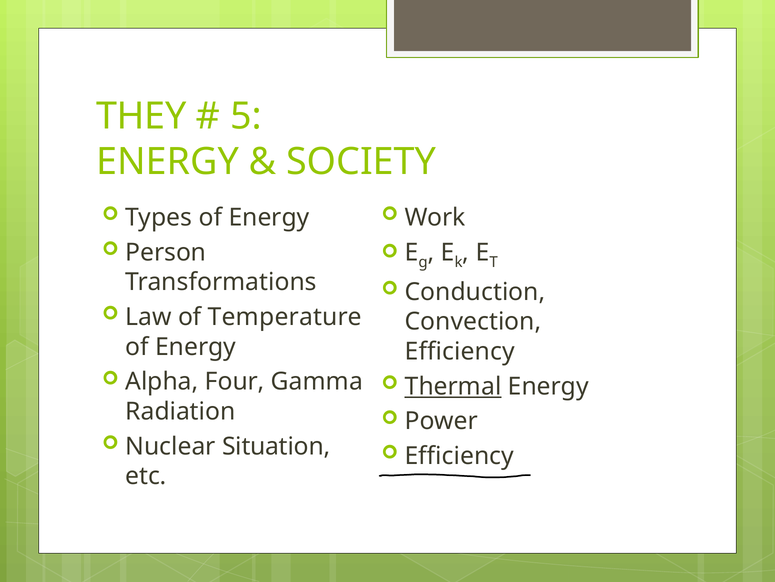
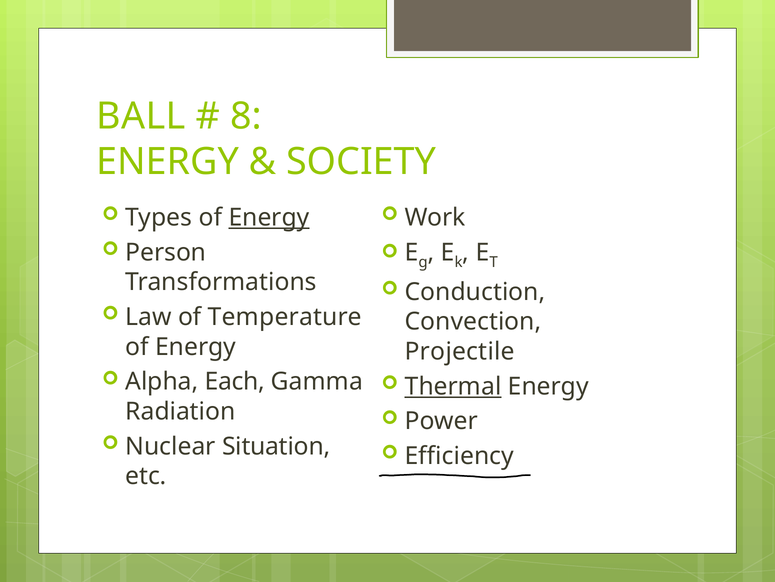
THEY: THEY -> BALL
5: 5 -> 8
Energy at (269, 217) underline: none -> present
Efficiency at (460, 351): Efficiency -> Projectile
Four: Four -> Each
